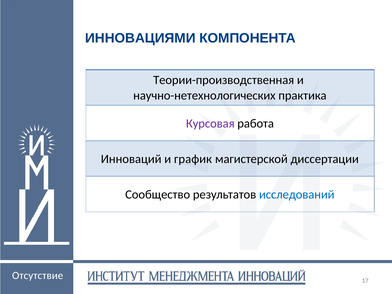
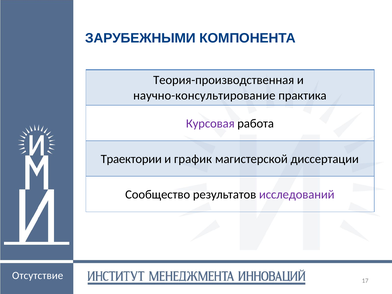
ИННОВАЦИЯМИ: ИННОВАЦИЯМИ -> ЗАРУБЕЖНЫМИ
Теории-производственная: Теории-производственная -> Теория-производственная
научно-нетехнологических: научно-нетехнологических -> научно-консультирование
Инноваций: Инноваций -> Траектории
исследований colour: blue -> purple
